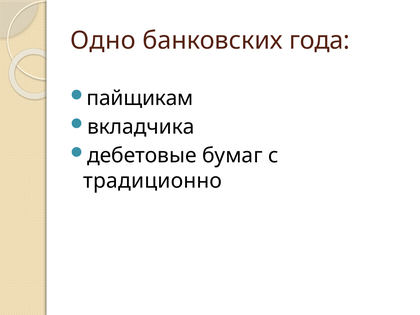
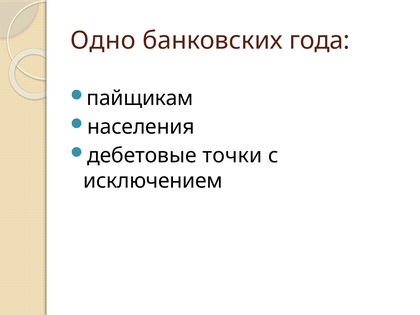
вкладчика: вкладчика -> населения
бумаг: бумаг -> точки
традиционно: традиционно -> исключением
